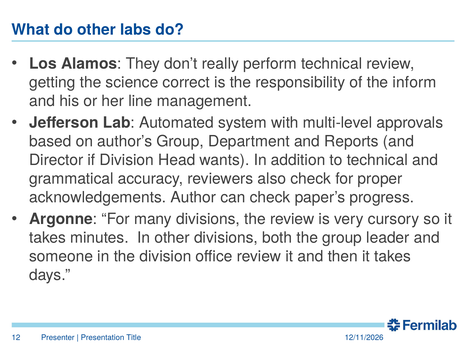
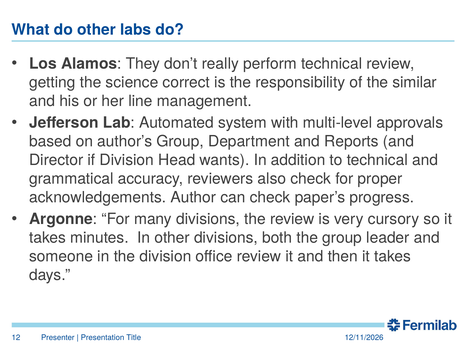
inform: inform -> similar
